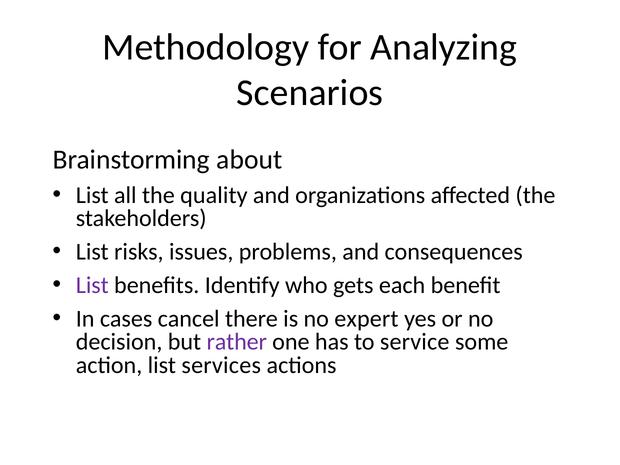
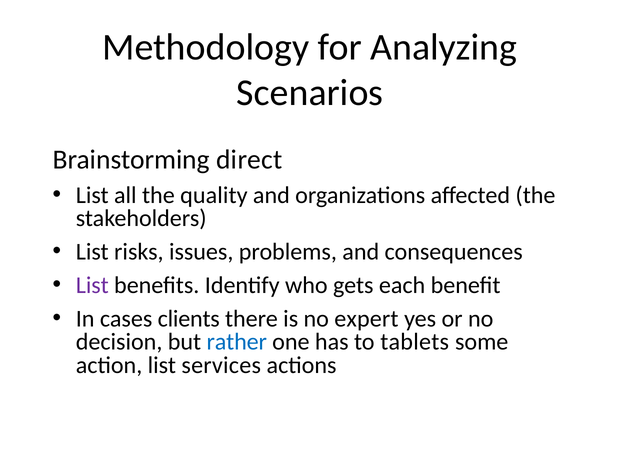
about: about -> direct
cancel: cancel -> clients
rather colour: purple -> blue
service: service -> tablets
